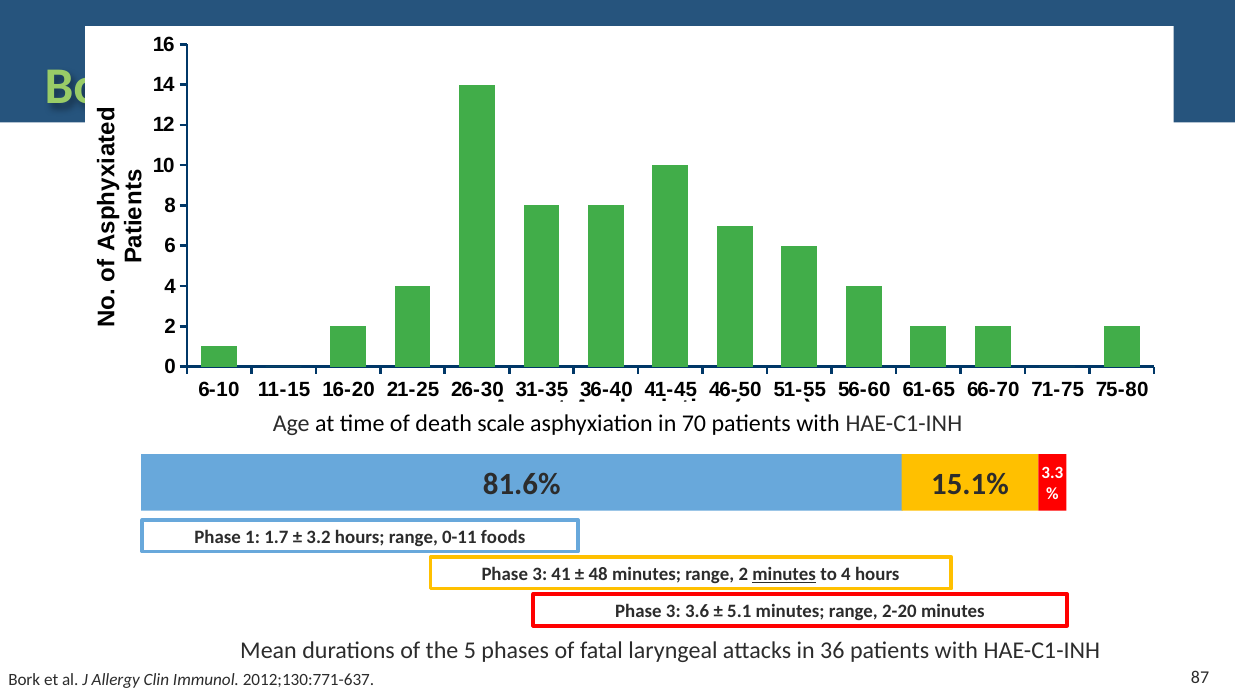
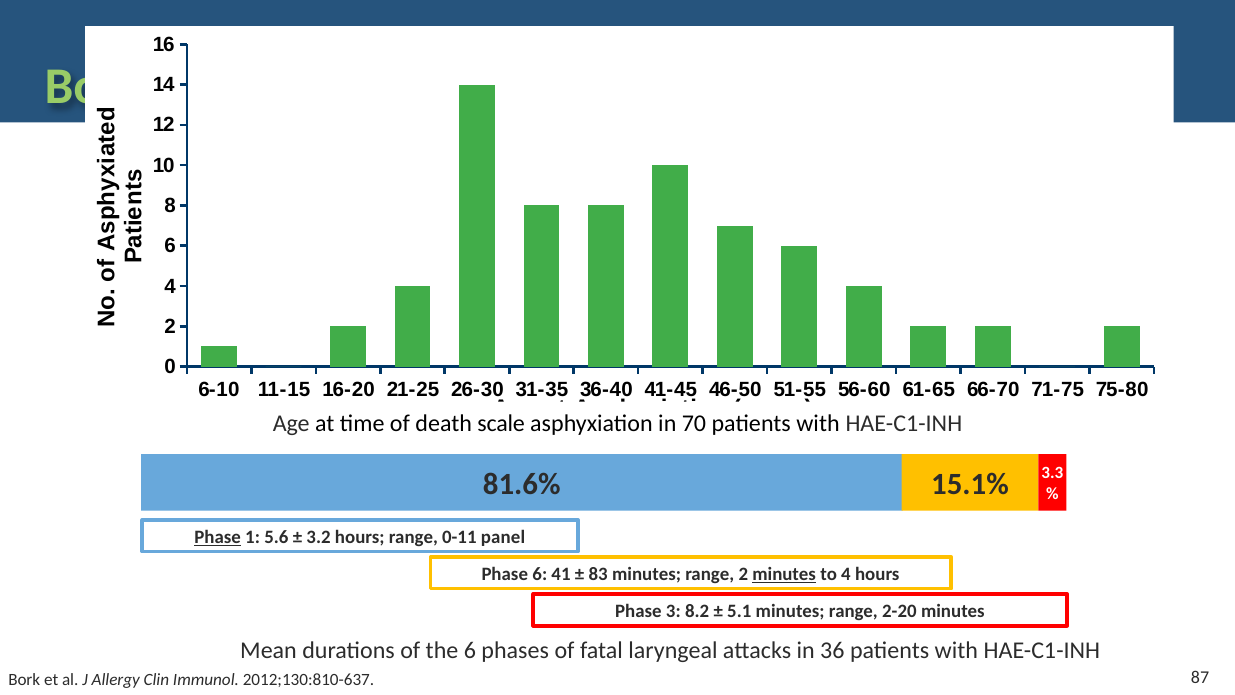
Phase at (218, 537) underline: none -> present
1.7: 1.7 -> 5.6
foods: foods -> panel
3 at (540, 574): 3 -> 6
48: 48 -> 83
3.6: 3.6 -> 8.2
the 5: 5 -> 6
2012;130:771-637: 2012;130:771-637 -> 2012;130:810-637
